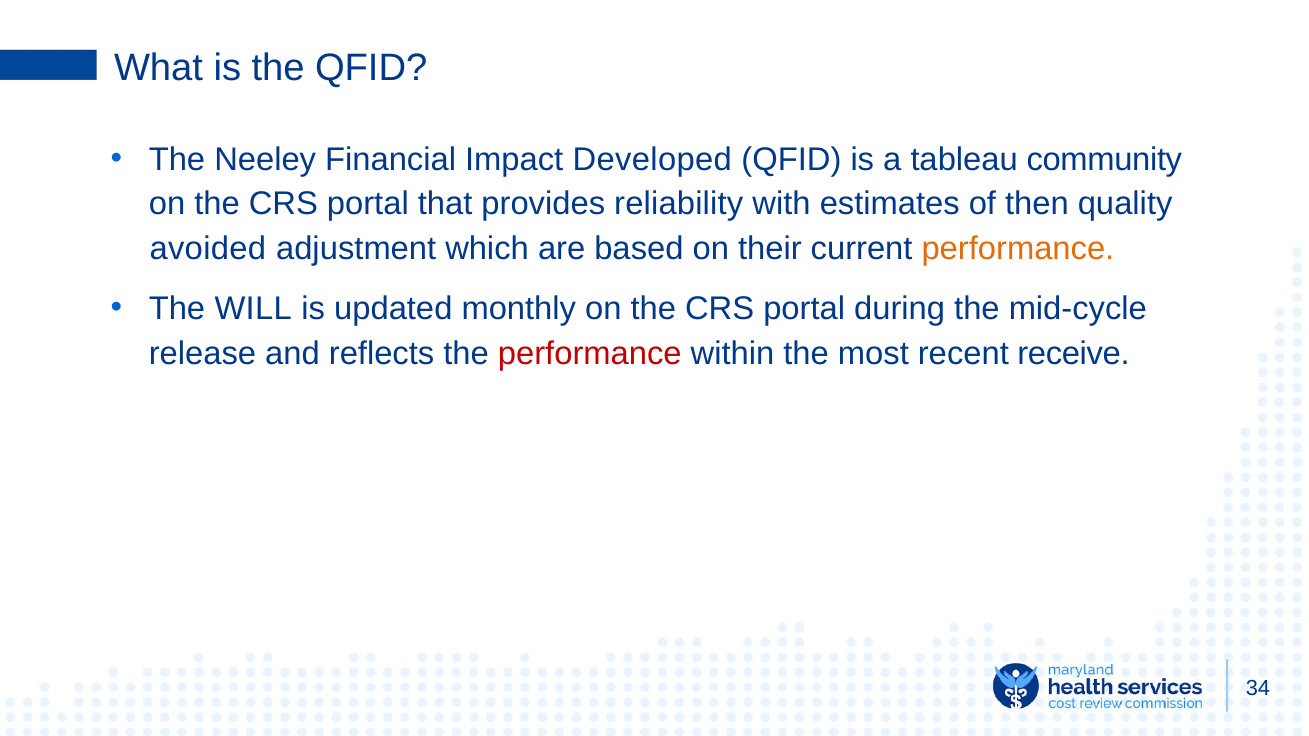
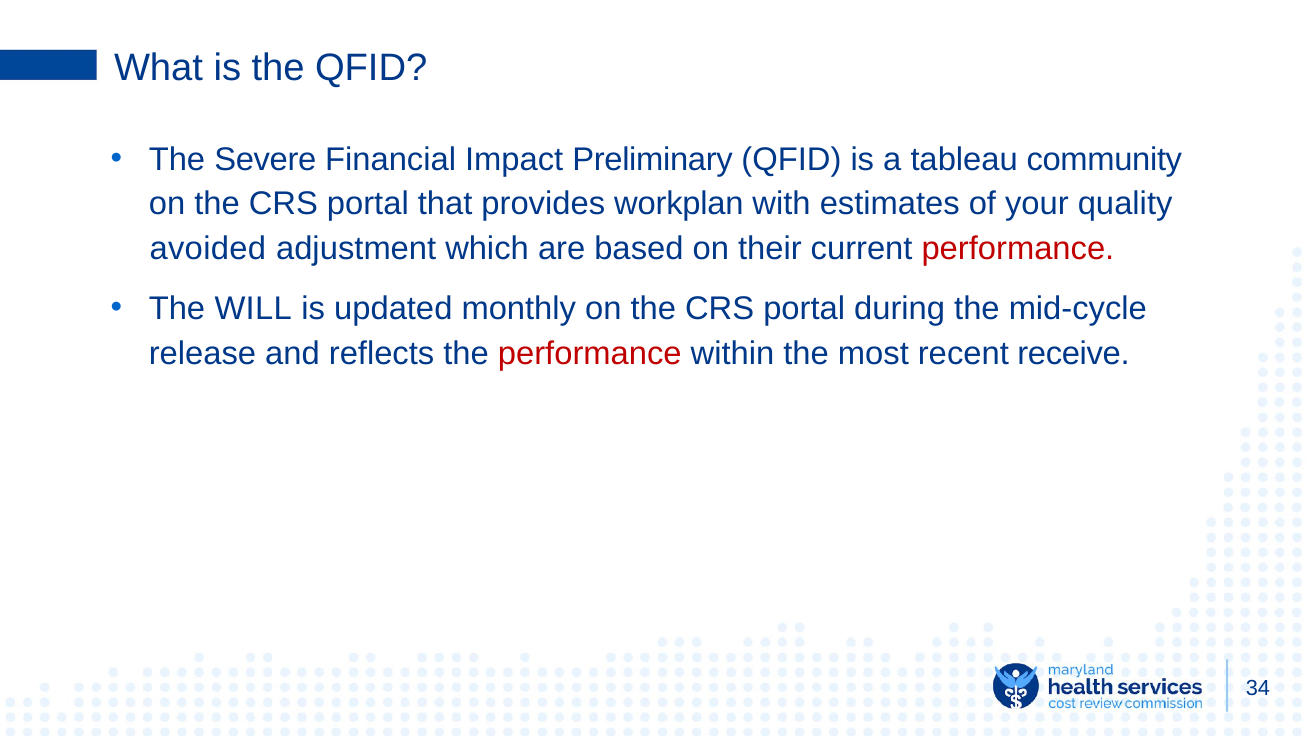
Neeley: Neeley -> Severe
Developed: Developed -> Preliminary
reliability: reliability -> workplan
then: then -> your
performance at (1018, 249) colour: orange -> red
